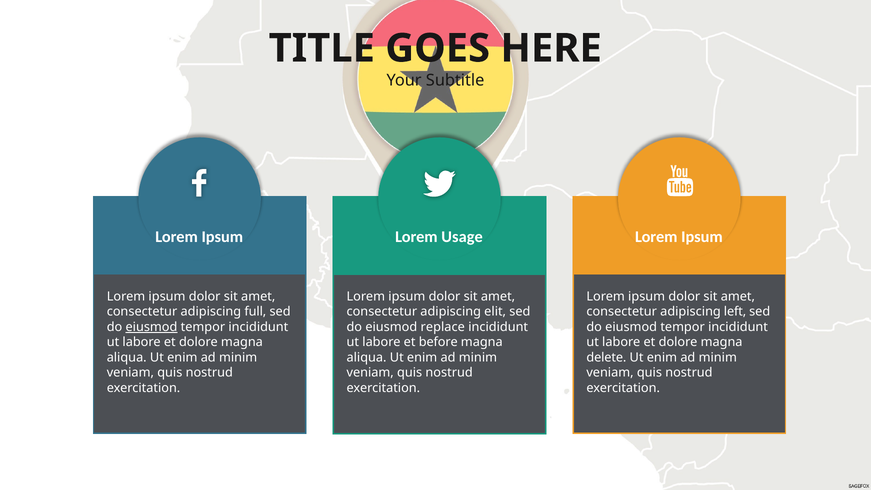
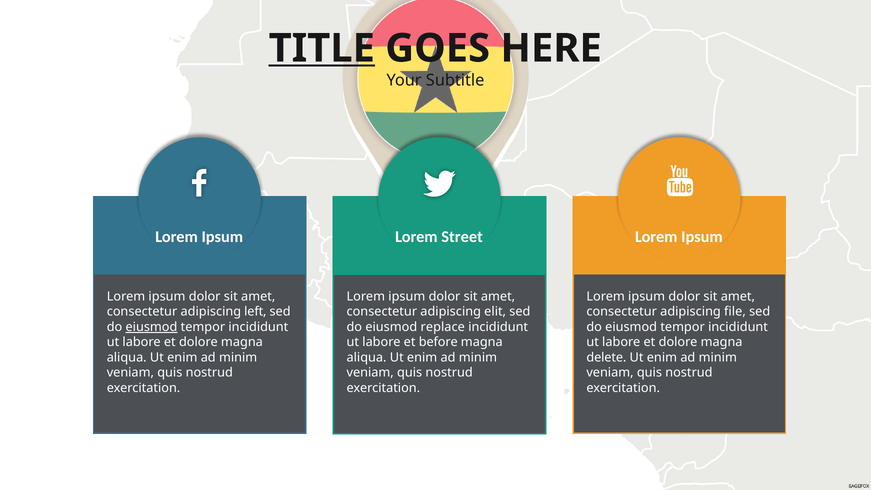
TITLE underline: none -> present
Usage: Usage -> Street
full: full -> left
left: left -> file
